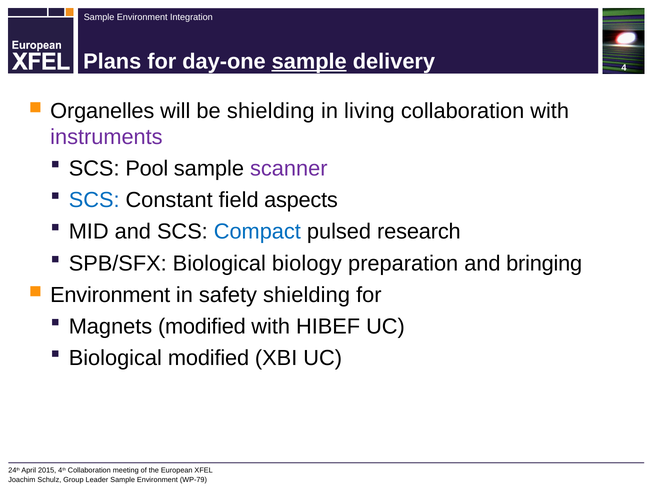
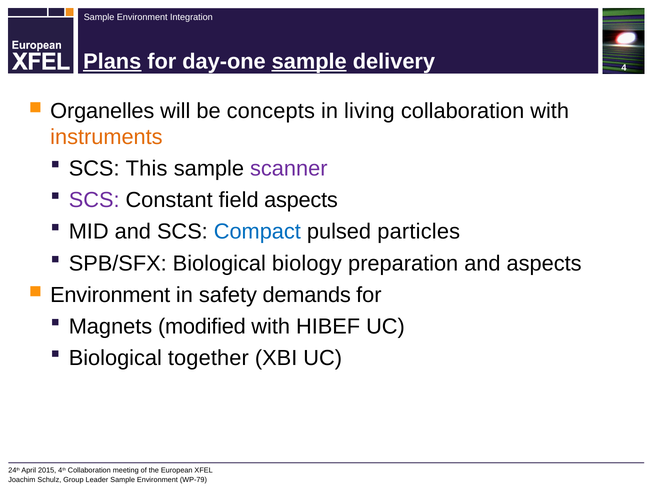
Plans underline: none -> present
be shielding: shielding -> concepts
instruments colour: purple -> orange
Pool: Pool -> This
SCS at (94, 200) colour: blue -> purple
research: research -> particles
and bringing: bringing -> aspects
safety shielding: shielding -> demands
Biological modified: modified -> together
